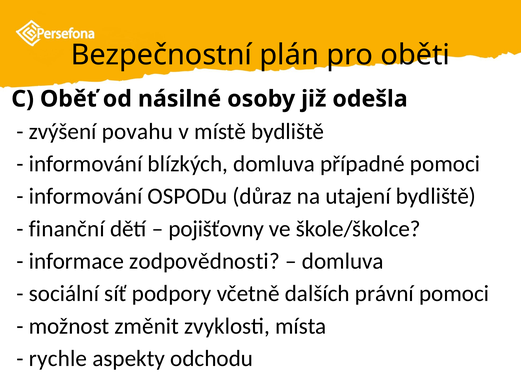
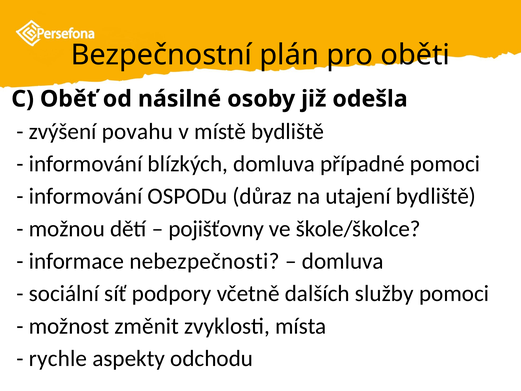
finanční: finanční -> možnou
zodpovědnosti: zodpovědnosti -> nebezpečnosti
právní: právní -> služby
